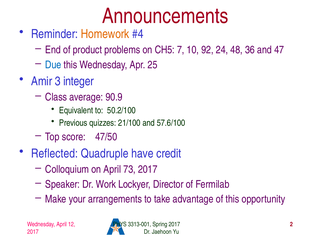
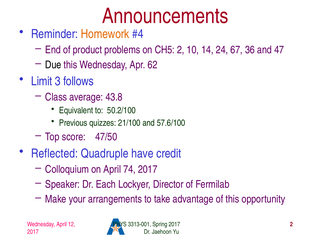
CH5 7: 7 -> 2
92: 92 -> 14
48: 48 -> 67
Due colour: blue -> black
25: 25 -> 62
Amir: Amir -> Limit
integer: integer -> follows
90.9: 90.9 -> 43.8
73: 73 -> 74
Work: Work -> Each
